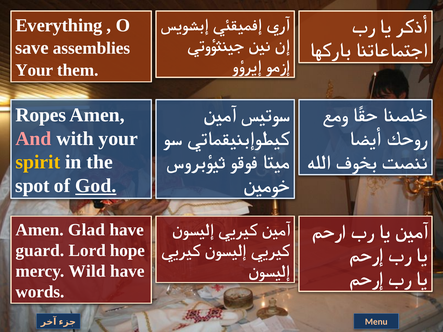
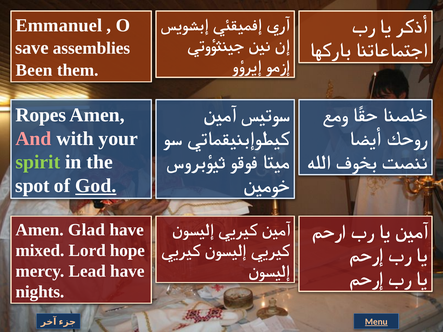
Everything: Everything -> Emmanuel
Your at (34, 70): Your -> Been
spirit colour: yellow -> light green
guard: guard -> mixed
Wild: Wild -> Lead
words: words -> nights
Menu underline: none -> present
